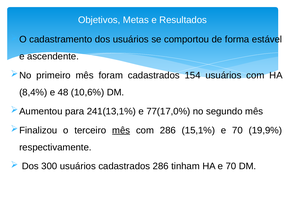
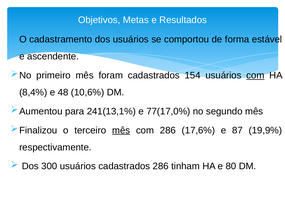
com at (255, 76) underline: none -> present
15,1%: 15,1% -> 17,6%
70 at (237, 131): 70 -> 87
HA e 70: 70 -> 80
